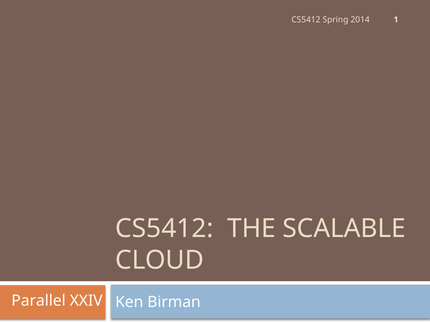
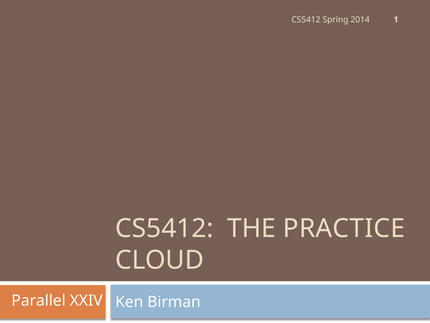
SCALABLE: SCALABLE -> PRACTICE
